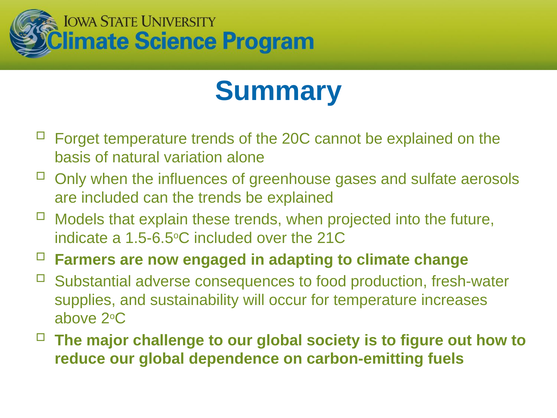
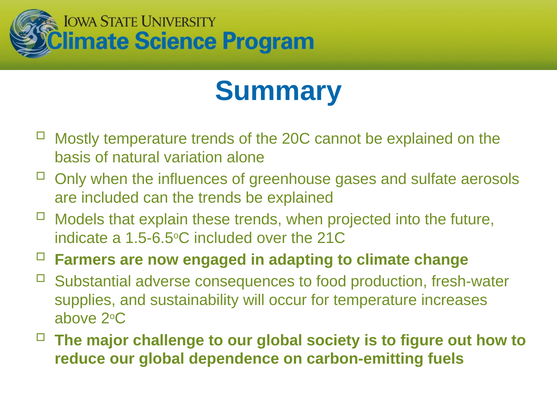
Forget: Forget -> Mostly
